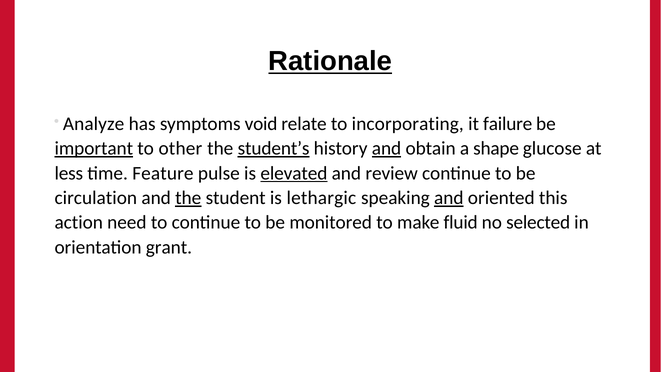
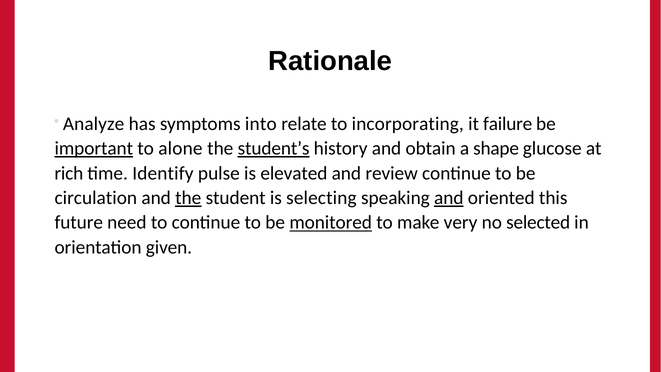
Rationale underline: present -> none
void: void -> into
other: other -> alone
and at (387, 148) underline: present -> none
less: less -> rich
Feature: Feature -> Identify
elevated underline: present -> none
lethargic: lethargic -> selecting
action: action -> future
monitored underline: none -> present
fluid: fluid -> very
grant: grant -> given
